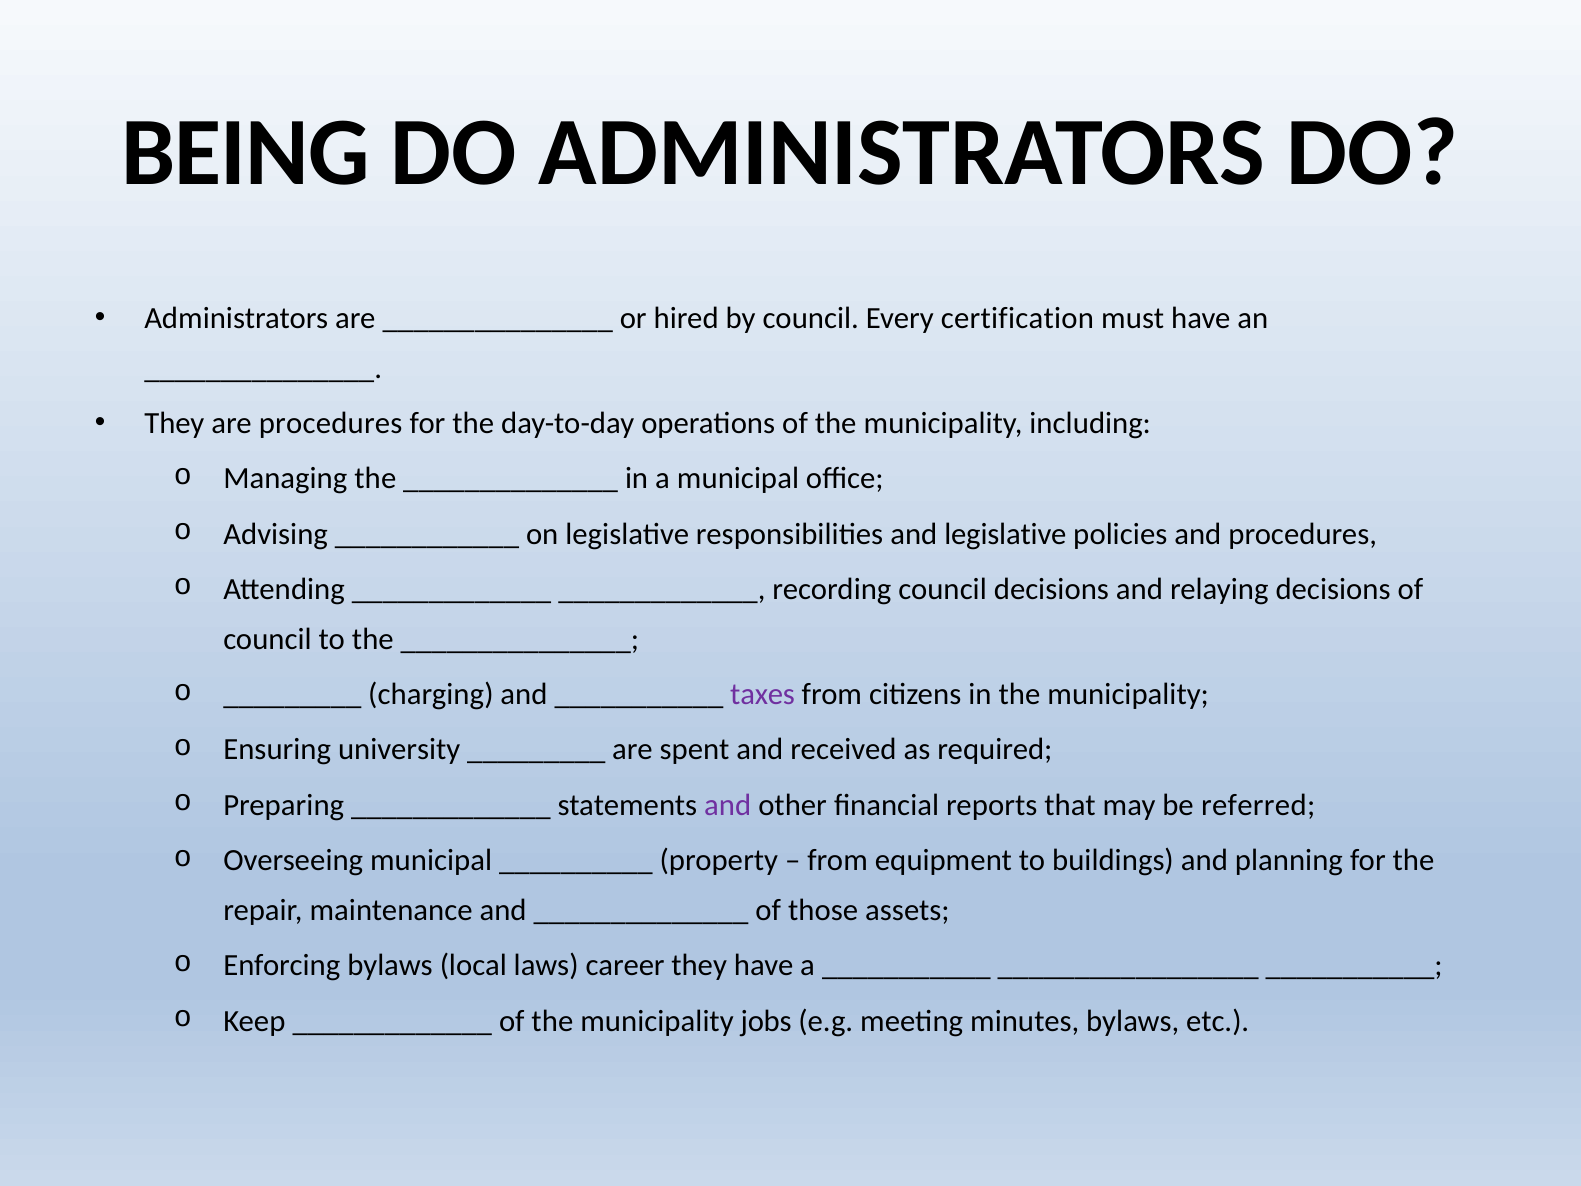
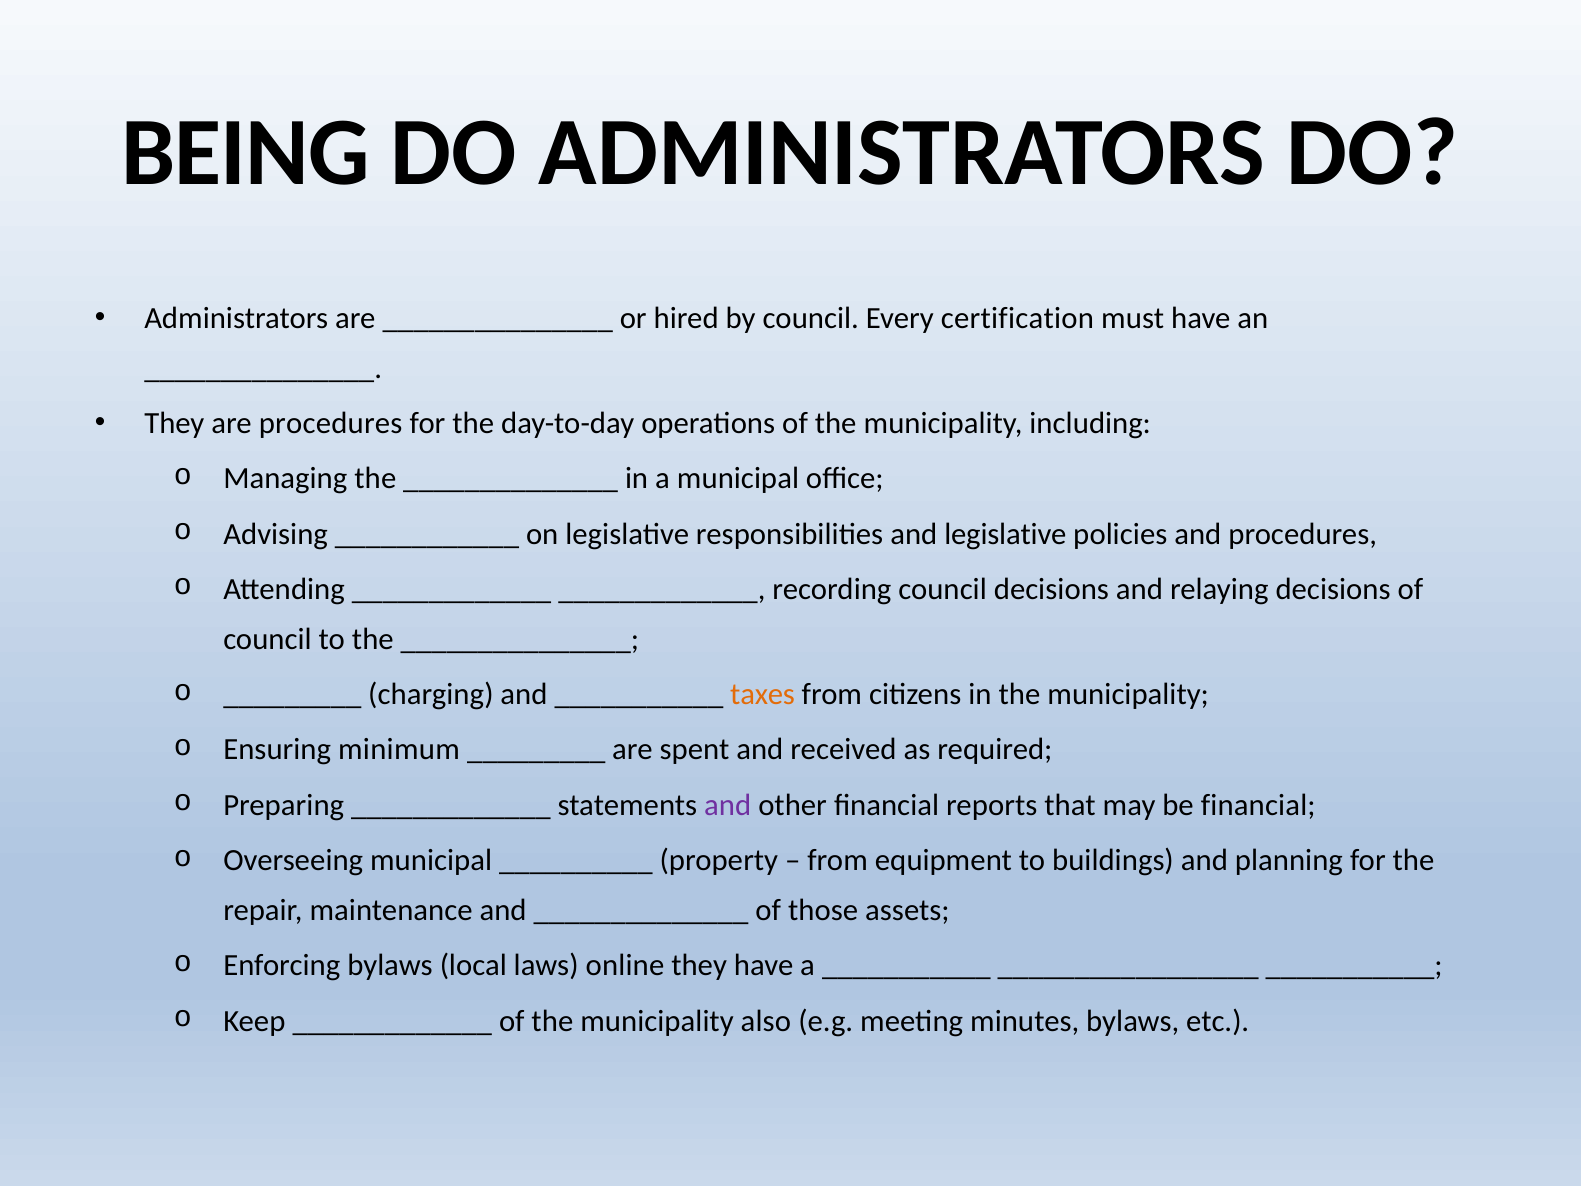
taxes colour: purple -> orange
university: university -> minimum
be referred: referred -> financial
career: career -> online
jobs: jobs -> also
